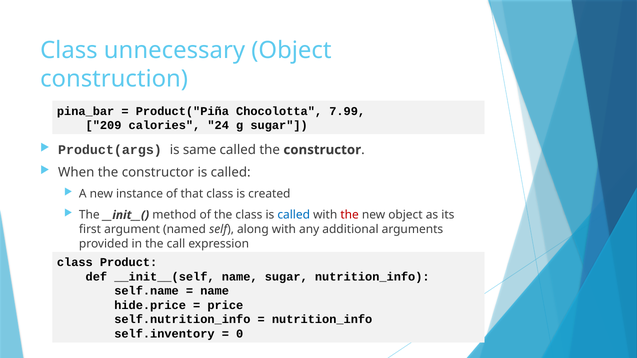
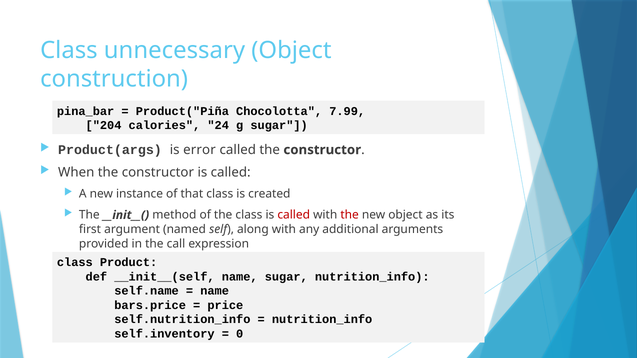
209: 209 -> 204
same: same -> error
called at (294, 215) colour: blue -> red
hide.price: hide.price -> bars.price
